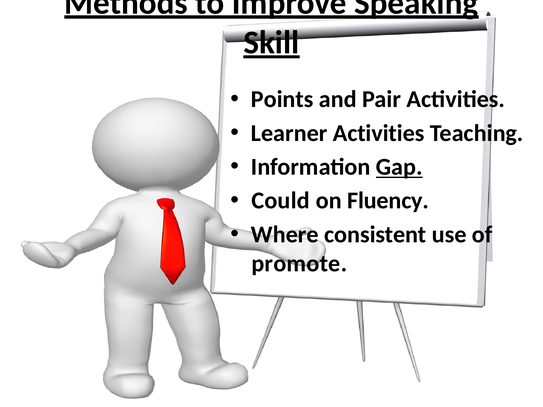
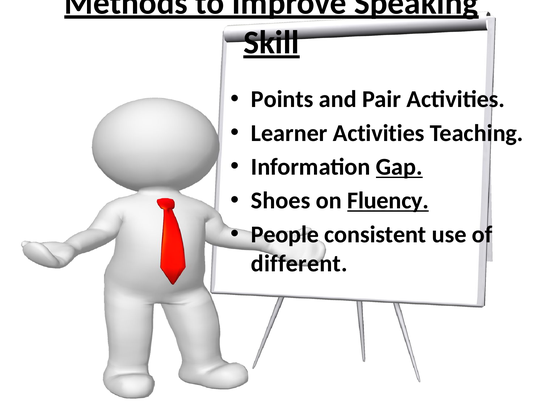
Could: Could -> Shoes
Fluency underline: none -> present
Where: Where -> People
promote: promote -> different
